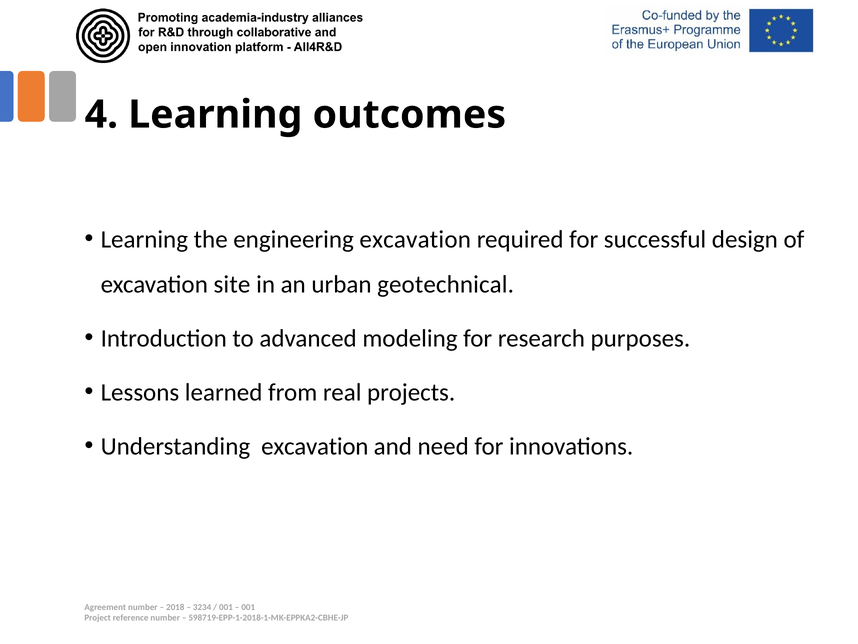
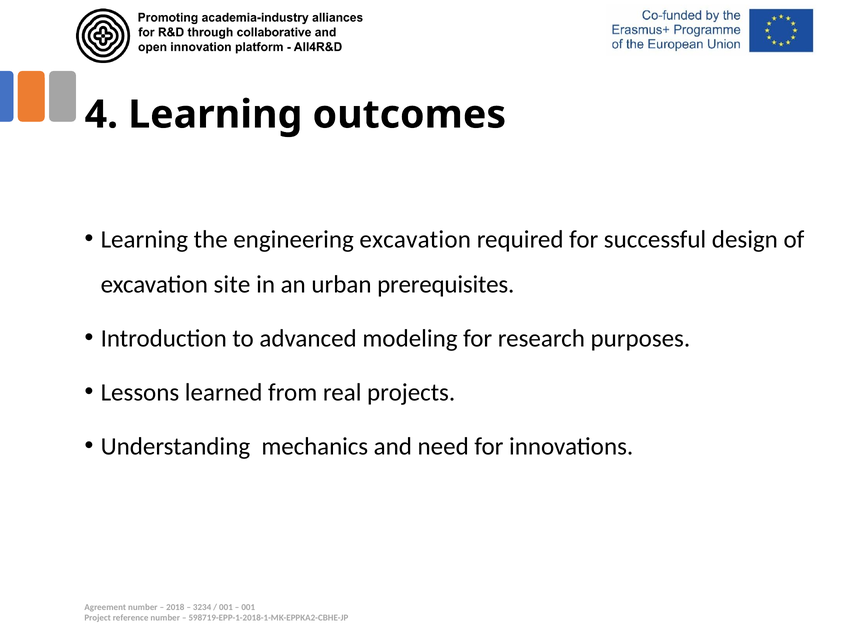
geotechnical: geotechnical -> prerequisites
Understanding excavation: excavation -> mechanics
